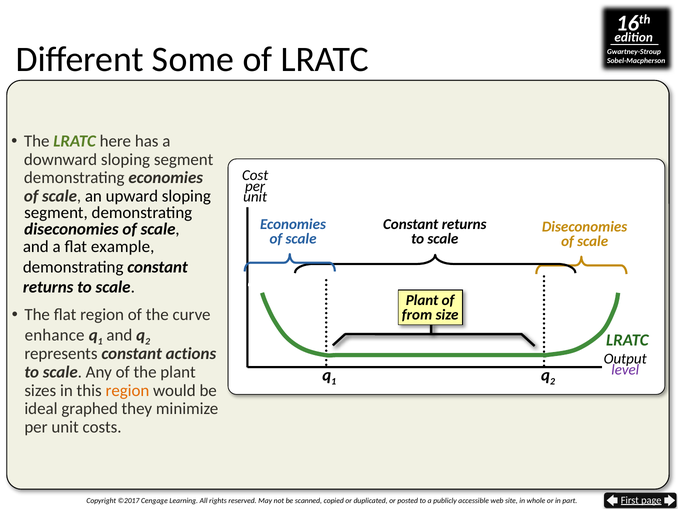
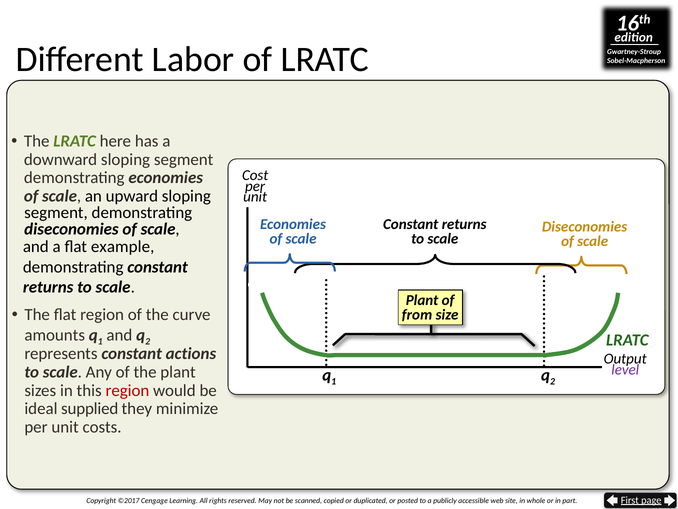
Some: Some -> Labor
enhance: enhance -> amounts
region at (127, 390) colour: orange -> red
graphed: graphed -> supplied
